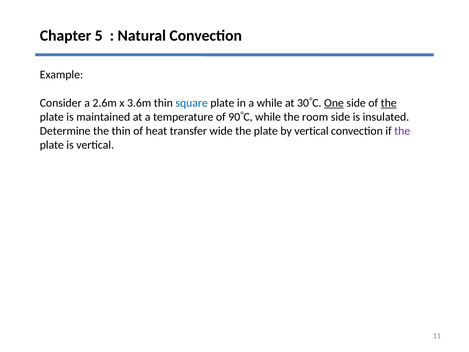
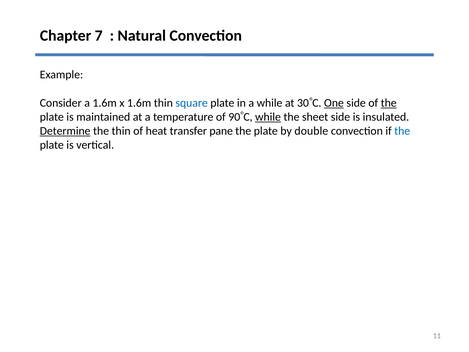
5: 5 -> 7
a 2.6m: 2.6m -> 1.6m
x 3.6m: 3.6m -> 1.6m
while at (268, 117) underline: none -> present
room: room -> sheet
Determine underline: none -> present
wide: wide -> pane
by vertical: vertical -> double
the at (402, 131) colour: purple -> blue
